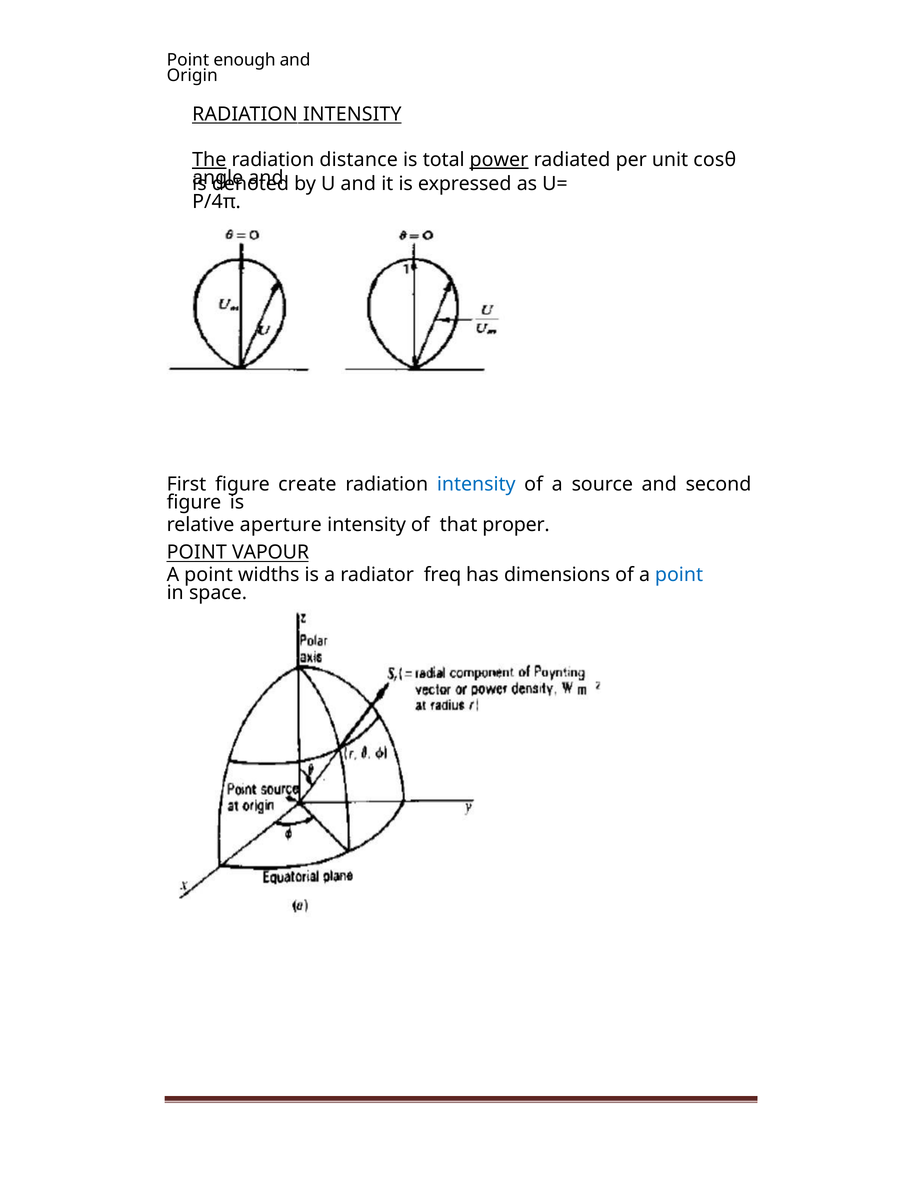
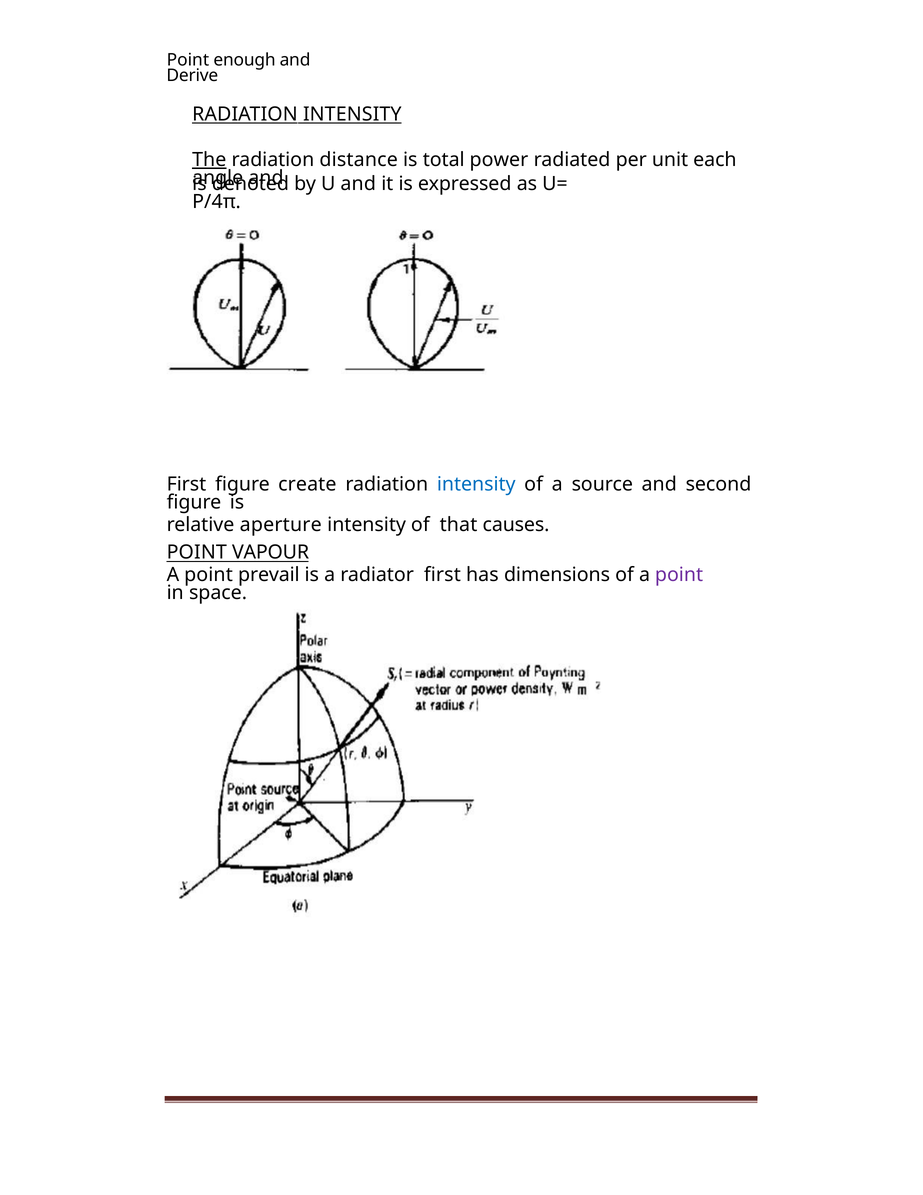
Origin: Origin -> Derive
power underline: present -> none
cosθ: cosθ -> each
proper: proper -> causes
widths: widths -> prevail
radiator freq: freq -> first
point at (679, 575) colour: blue -> purple
